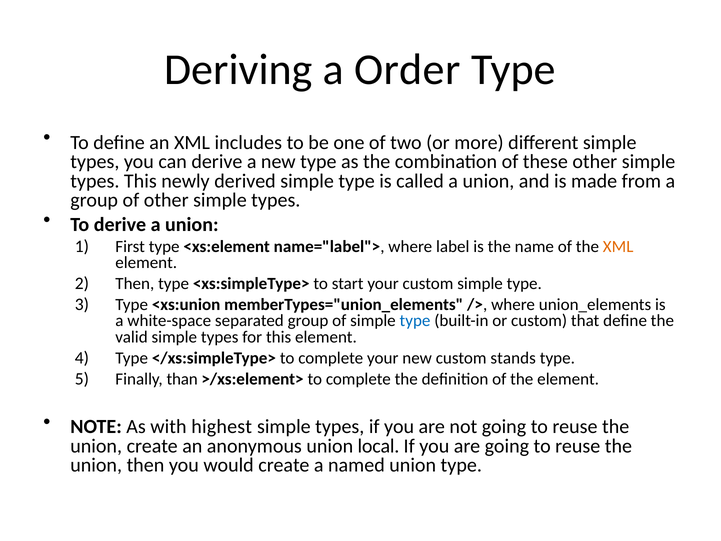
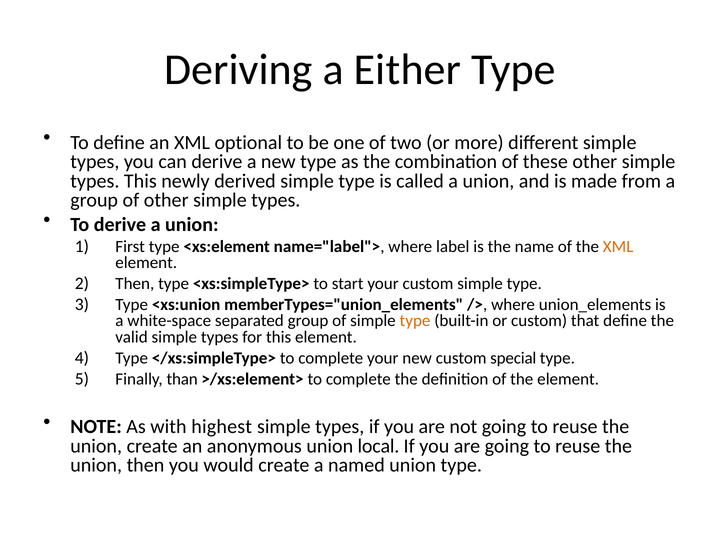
Order: Order -> Either
includes: includes -> optional
type at (415, 321) colour: blue -> orange
stands: stands -> special
